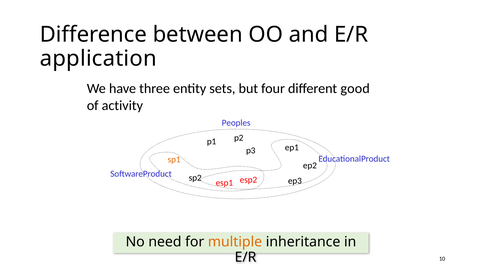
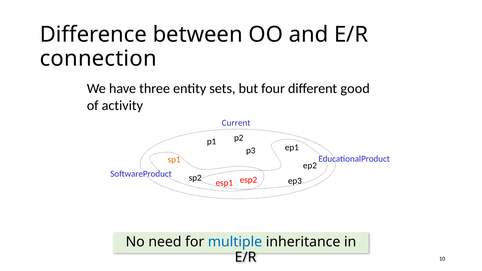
application: application -> connection
Peoples: Peoples -> Current
multiple colour: orange -> blue
